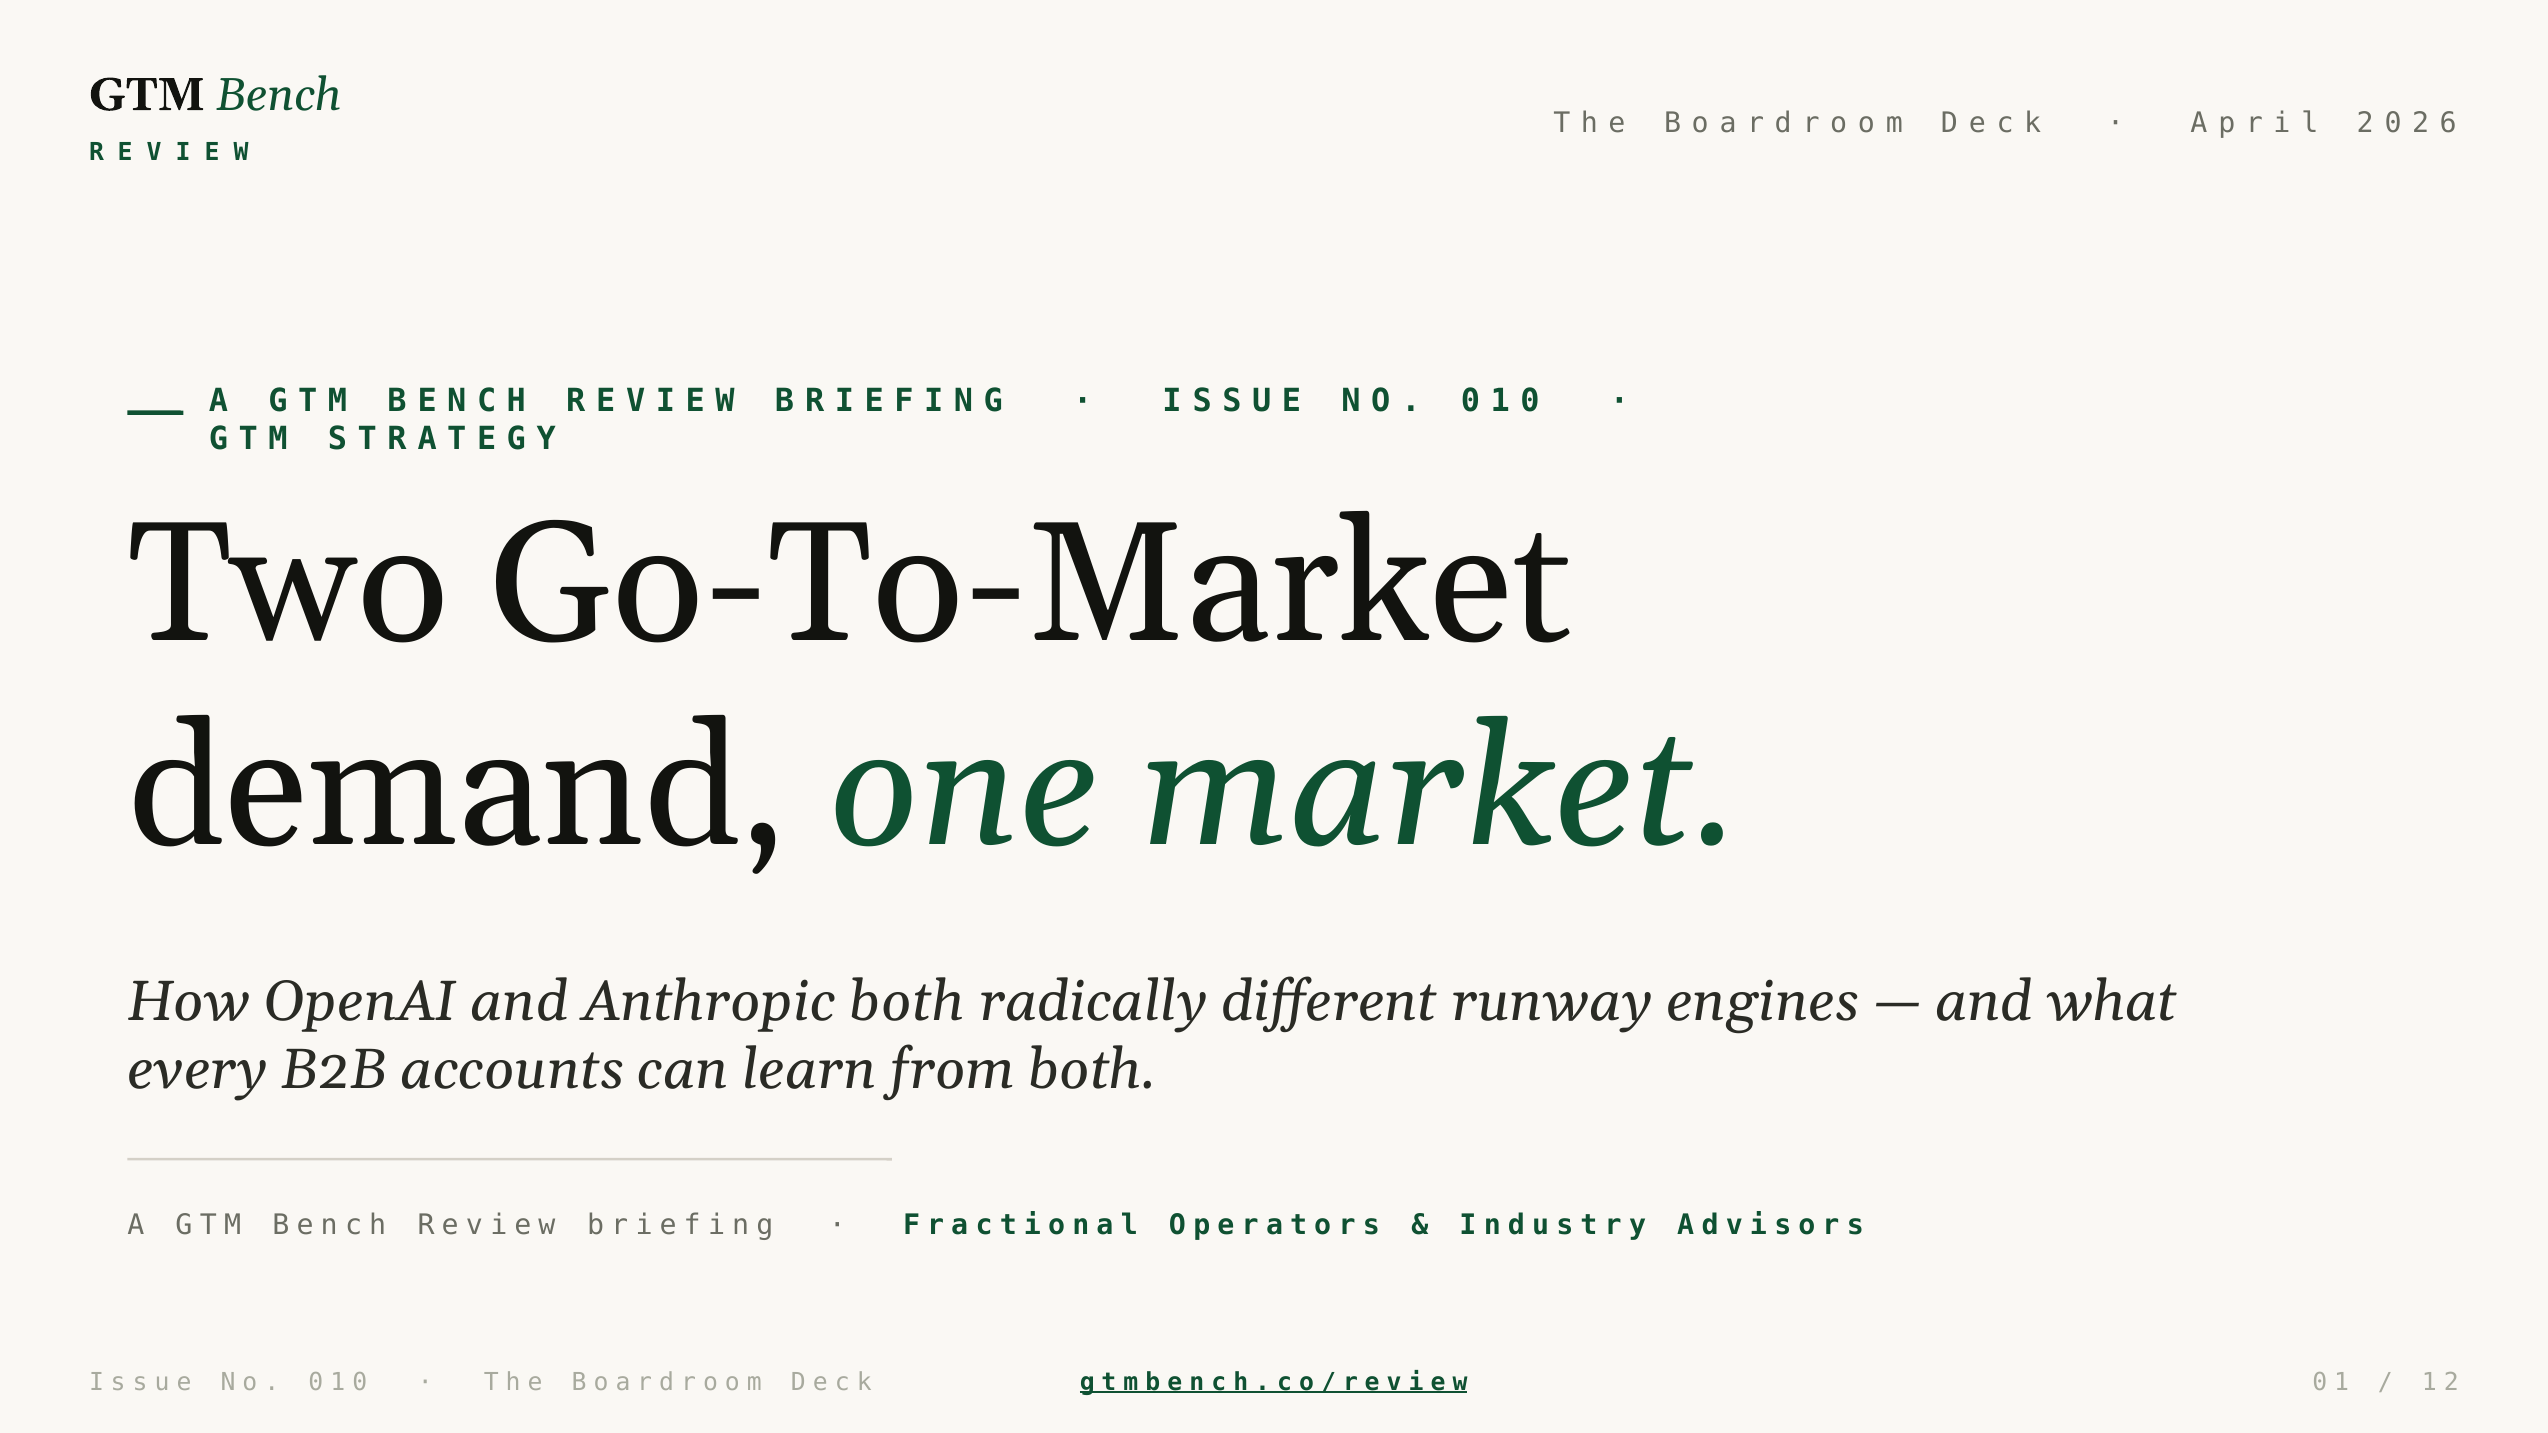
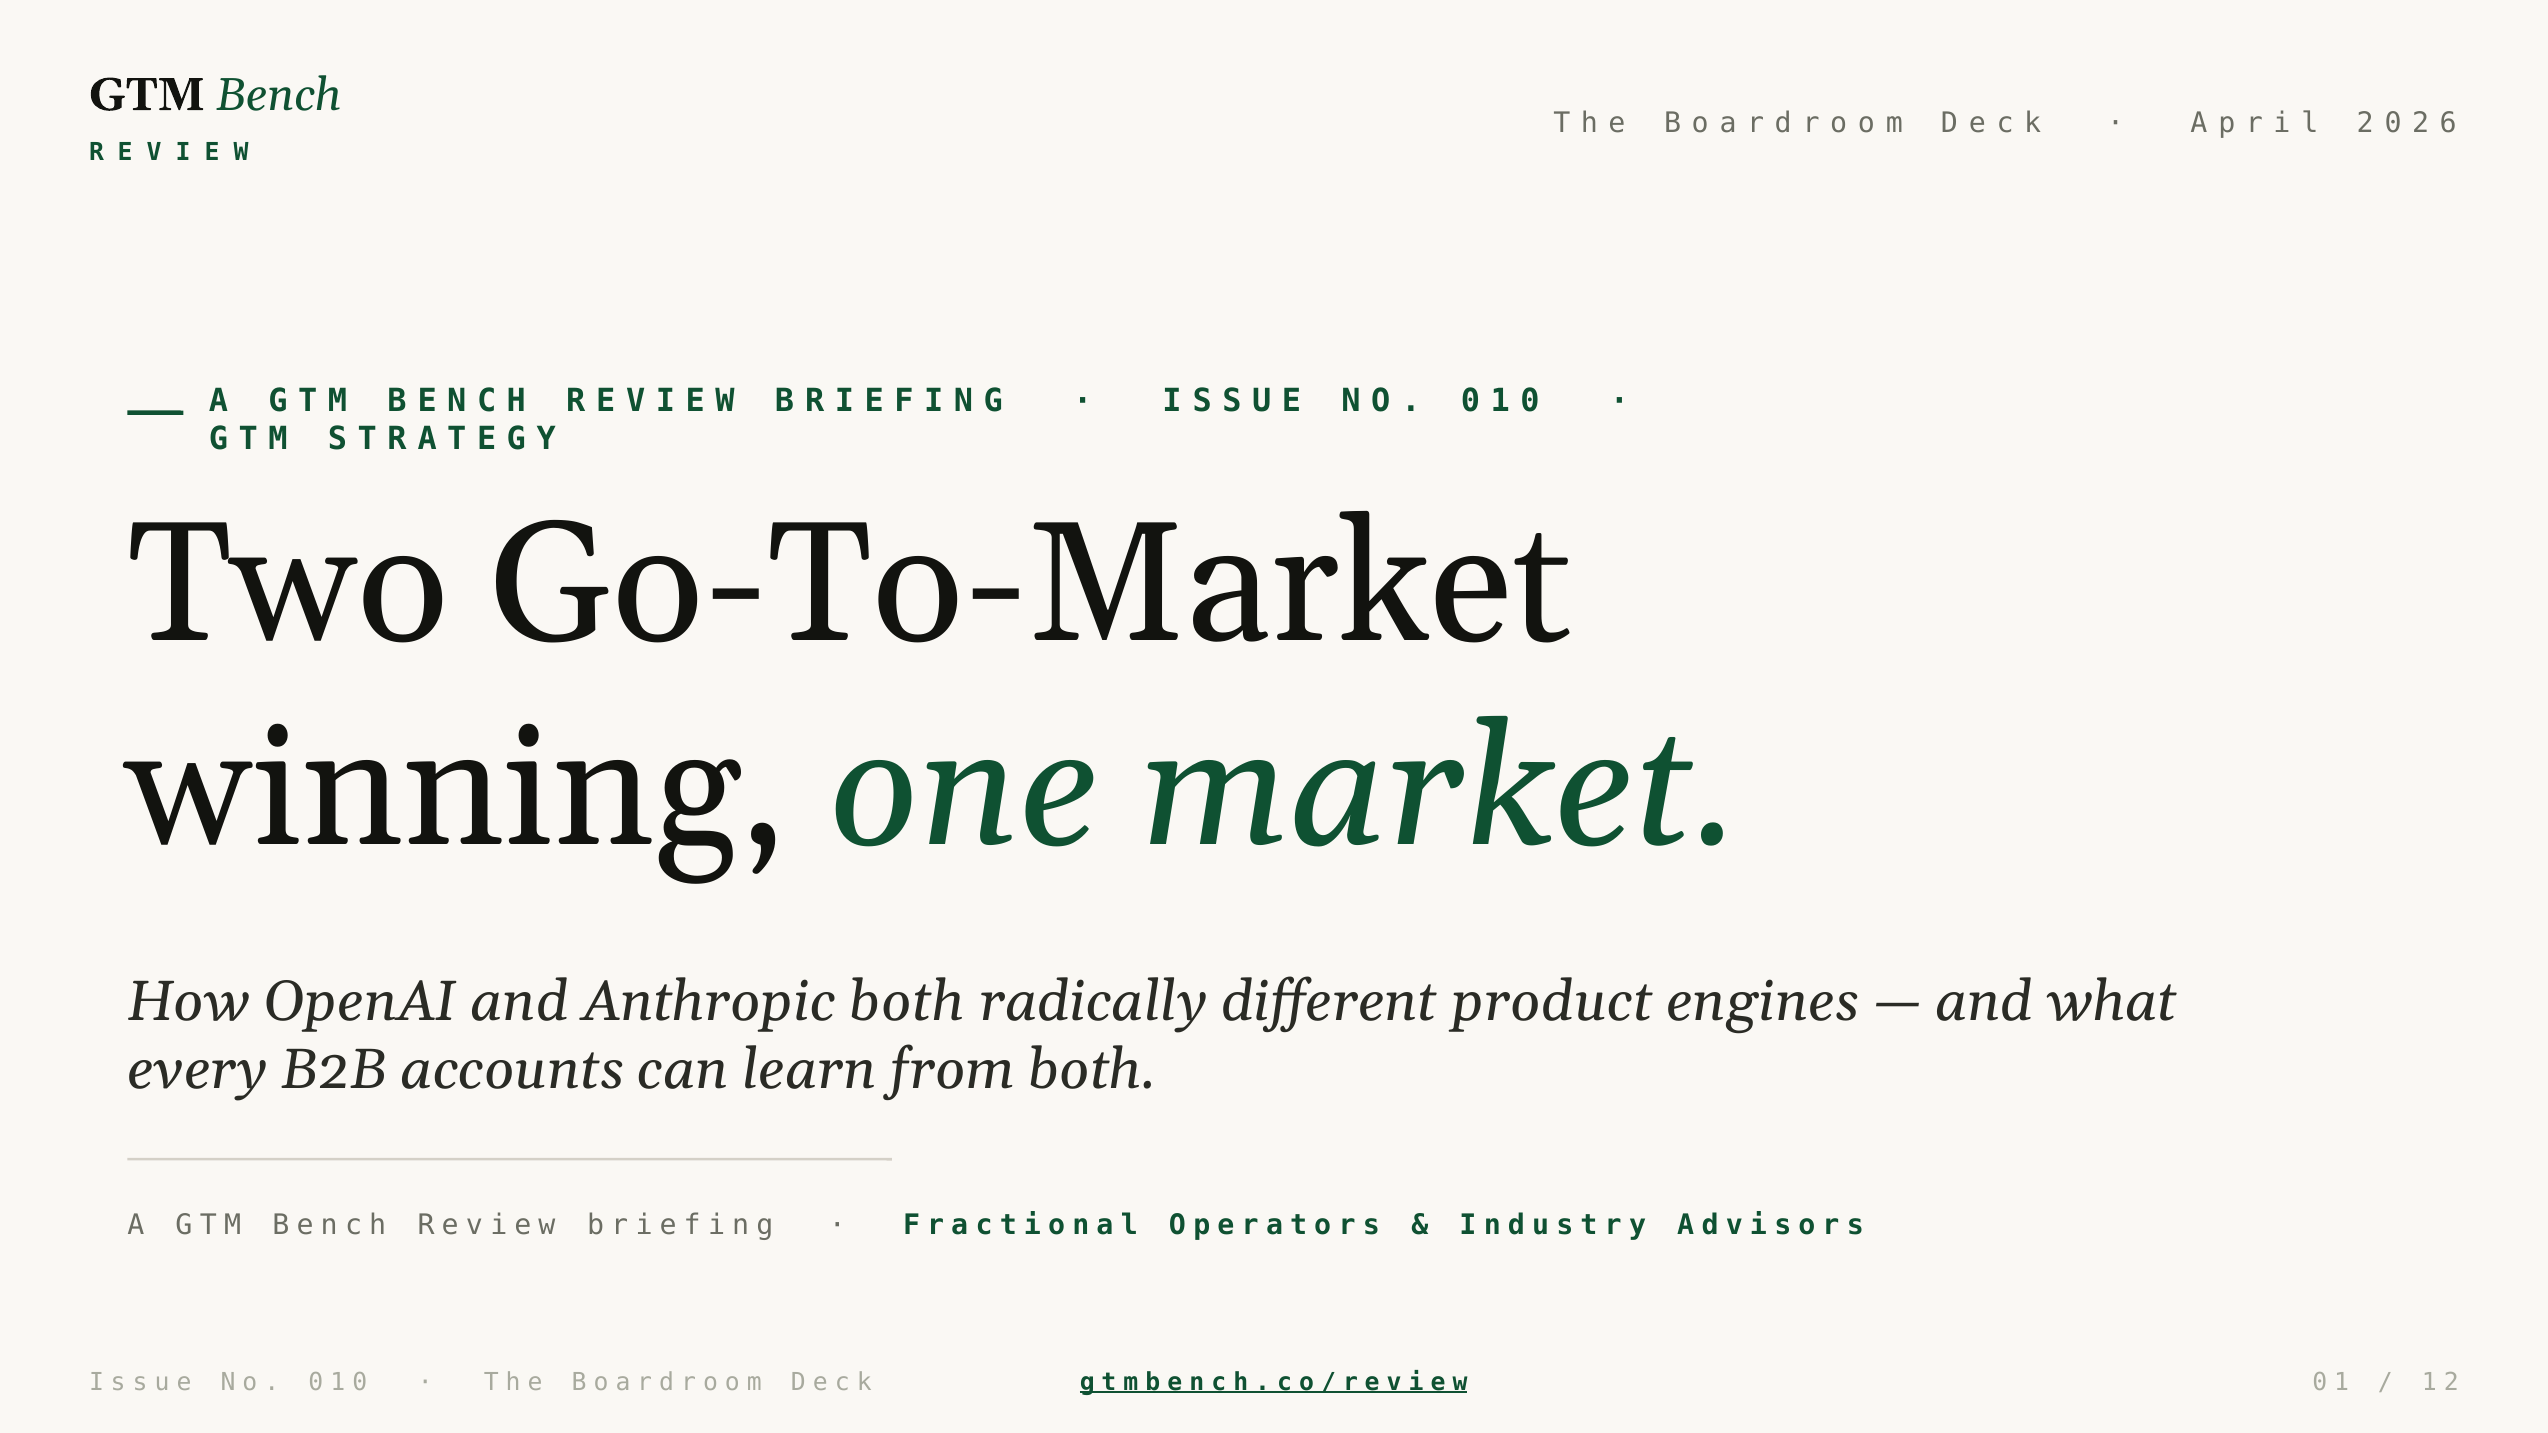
demand: demand -> winning
runway: runway -> product
